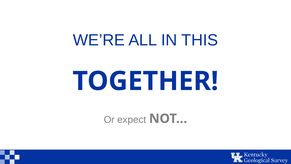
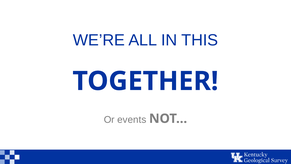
expect: expect -> events
